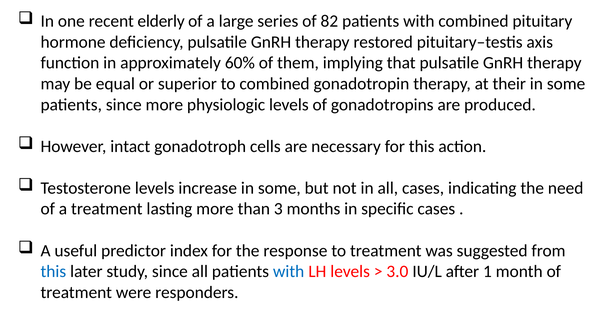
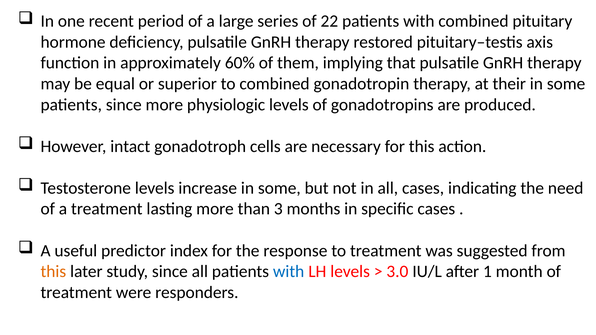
elderly: elderly -> period
82: 82 -> 22
this at (53, 272) colour: blue -> orange
